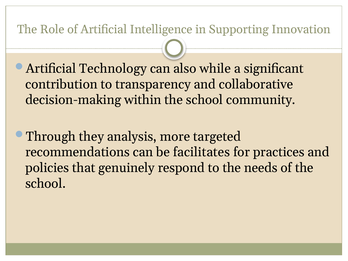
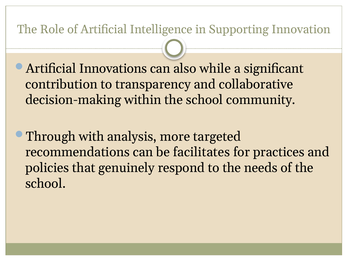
Technology: Technology -> Innovations
they: they -> with
